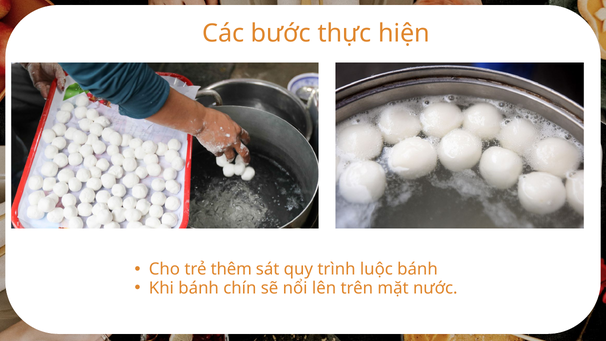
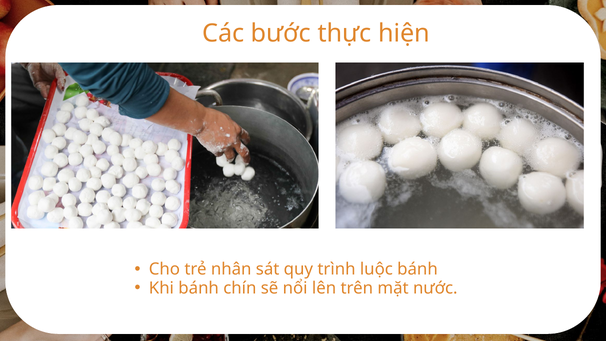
thêm: thêm -> nhân
